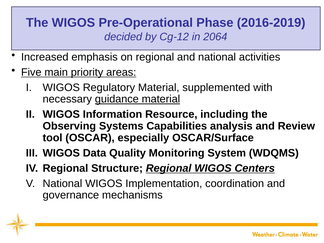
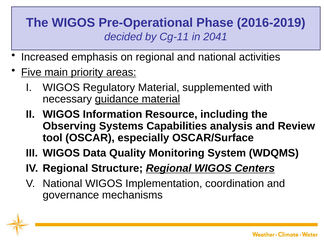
Cg-12: Cg-12 -> Cg-11
2064: 2064 -> 2041
